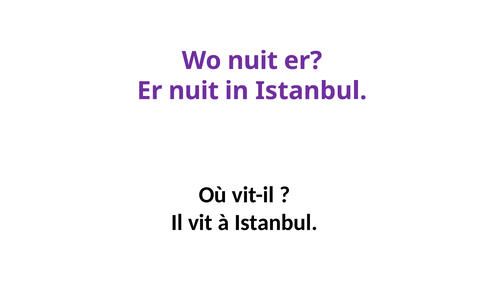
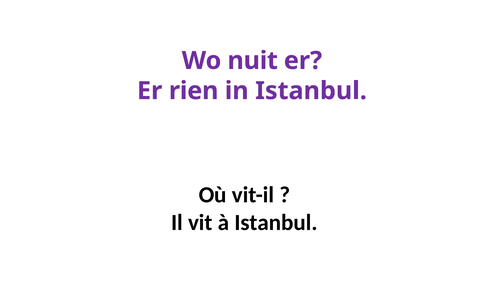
Er nuit: nuit -> rien
